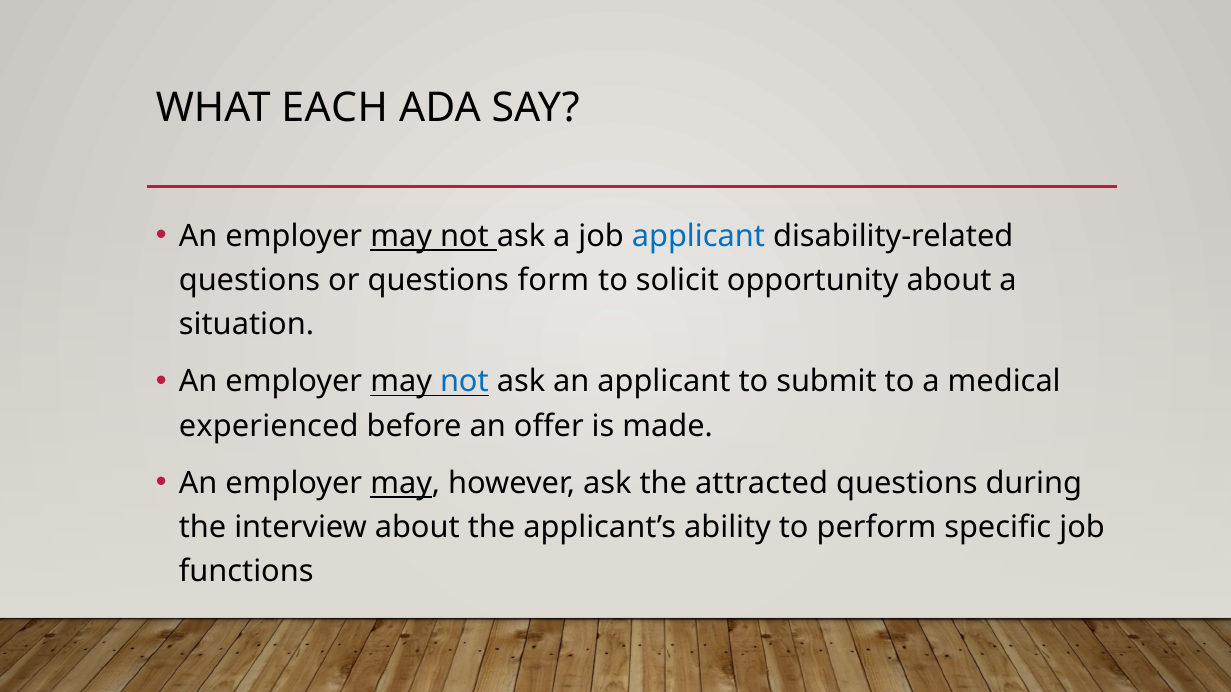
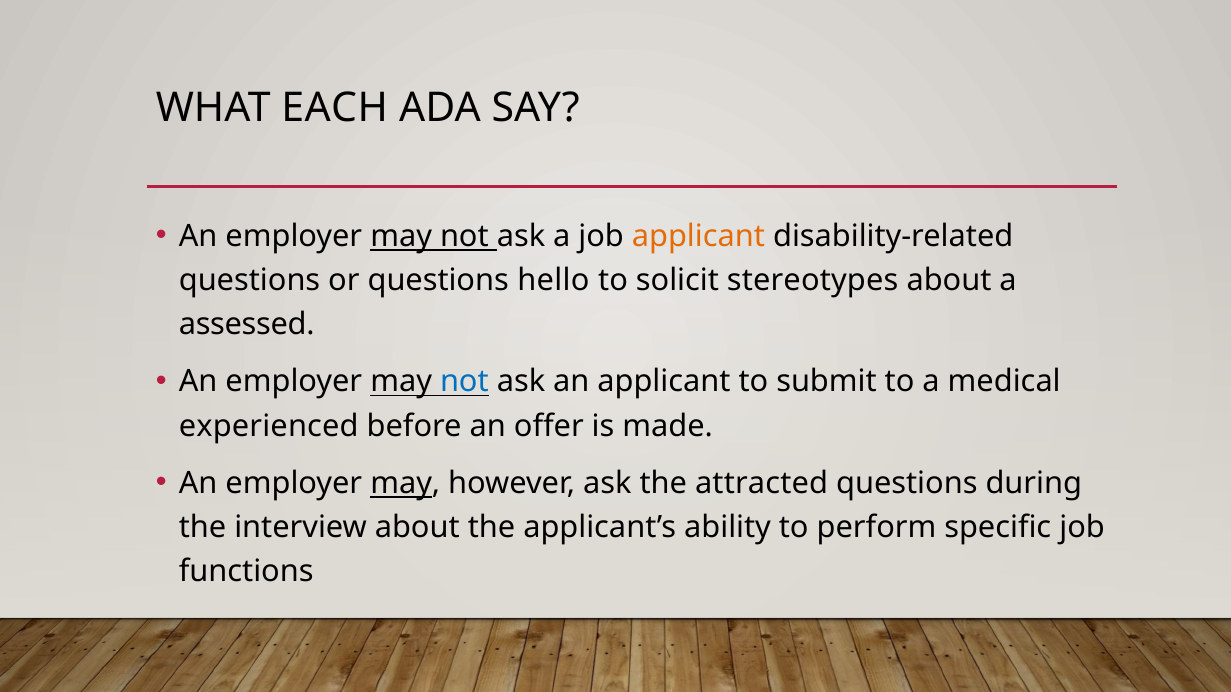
applicant at (698, 236) colour: blue -> orange
form: form -> hello
opportunity: opportunity -> stereotypes
situation: situation -> assessed
